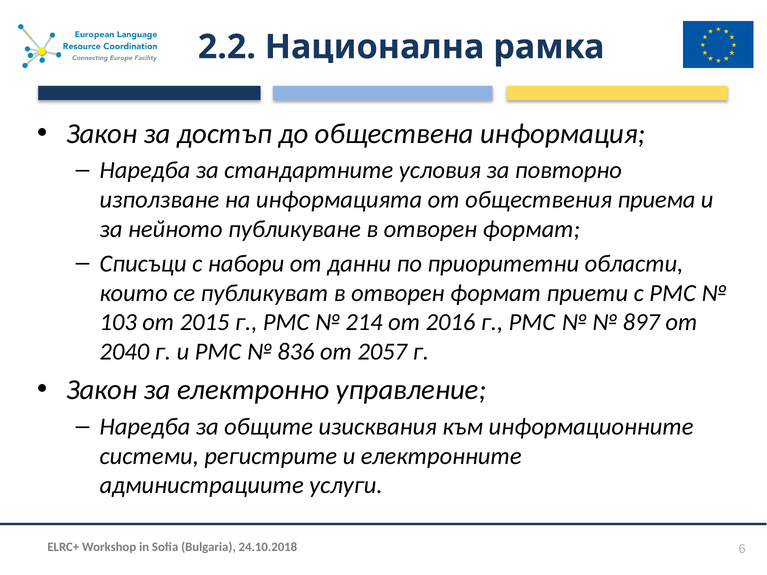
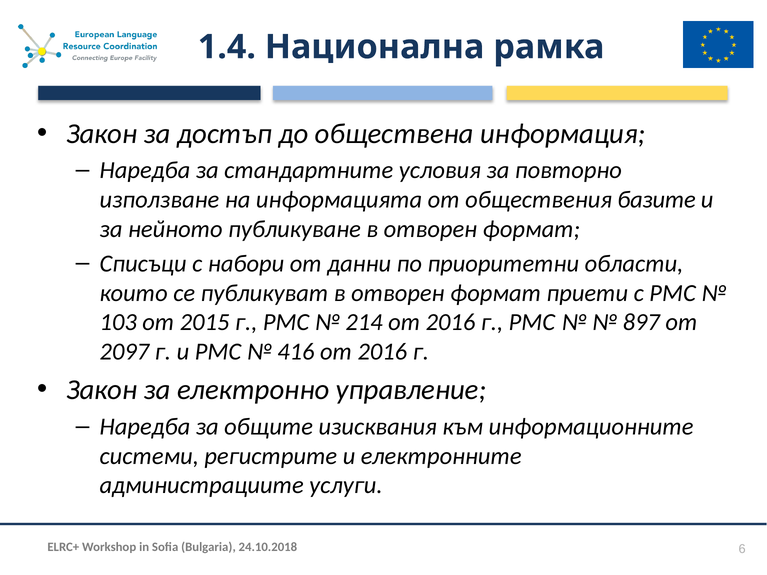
2.2: 2.2 -> 1.4
приема: приема -> базите
2040: 2040 -> 2097
836: 836 -> 416
2057 at (382, 352): 2057 -> 2016
